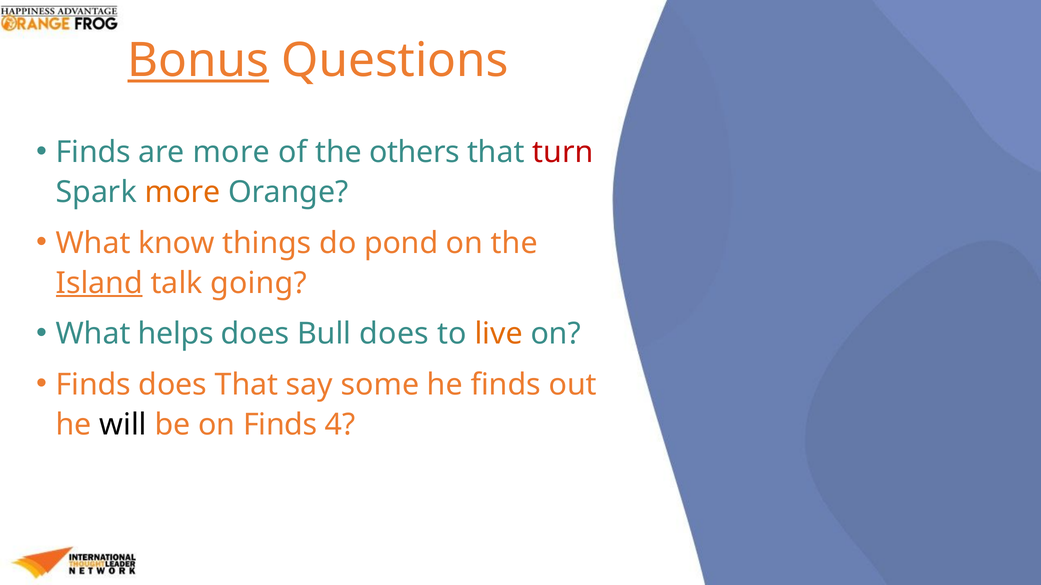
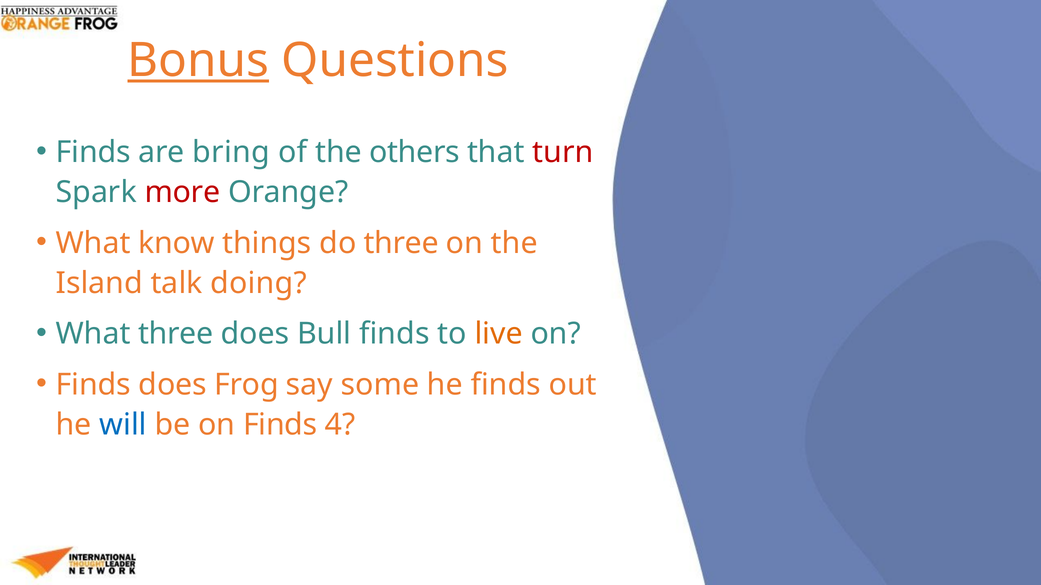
are more: more -> bring
more at (182, 192) colour: orange -> red
do pond: pond -> three
Island underline: present -> none
going: going -> doing
What helps: helps -> three
Bull does: does -> finds
does That: That -> Frog
will colour: black -> blue
